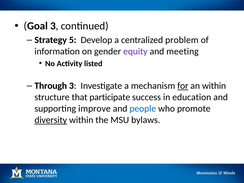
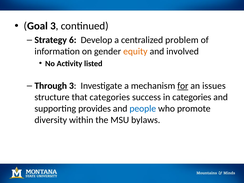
5: 5 -> 6
equity colour: purple -> orange
meeting: meeting -> involved
an within: within -> issues
that participate: participate -> categories
in education: education -> categories
improve: improve -> provides
diversity underline: present -> none
